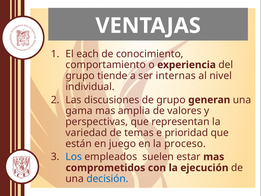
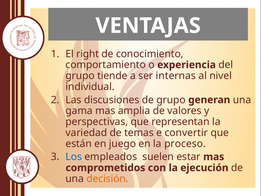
each: each -> right
prioridad: prioridad -> convertir
decisión colour: blue -> orange
